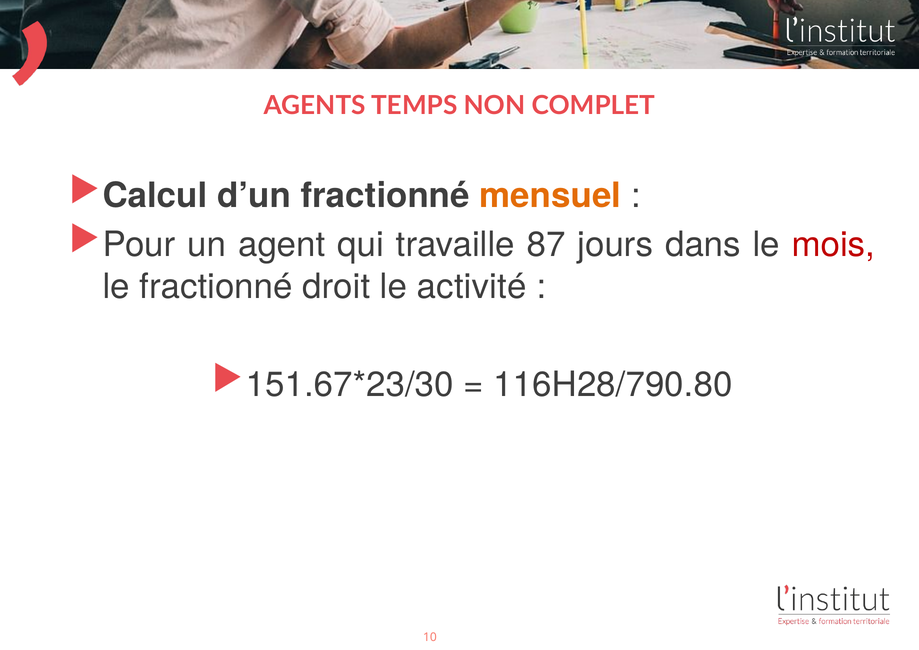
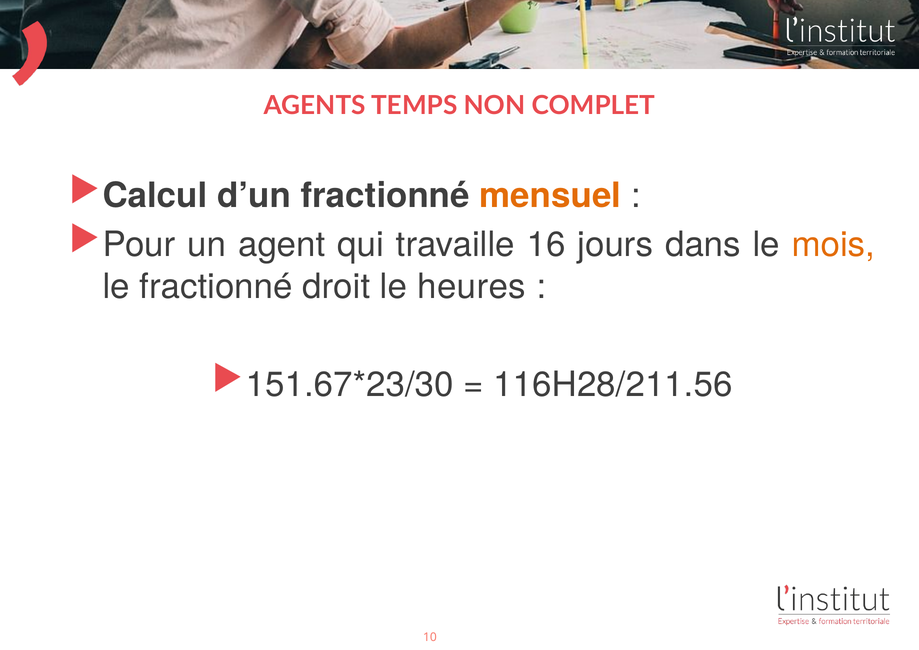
87: 87 -> 16
mois colour: red -> orange
activité: activité -> heures
116H28/790.80: 116H28/790.80 -> 116H28/211.56
